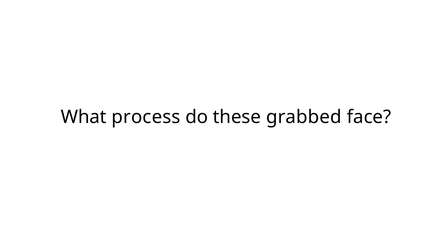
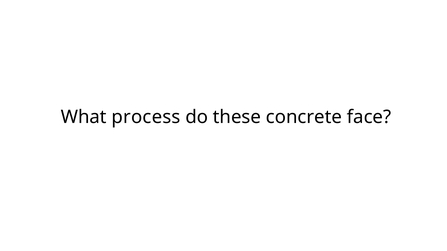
grabbed: grabbed -> concrete
